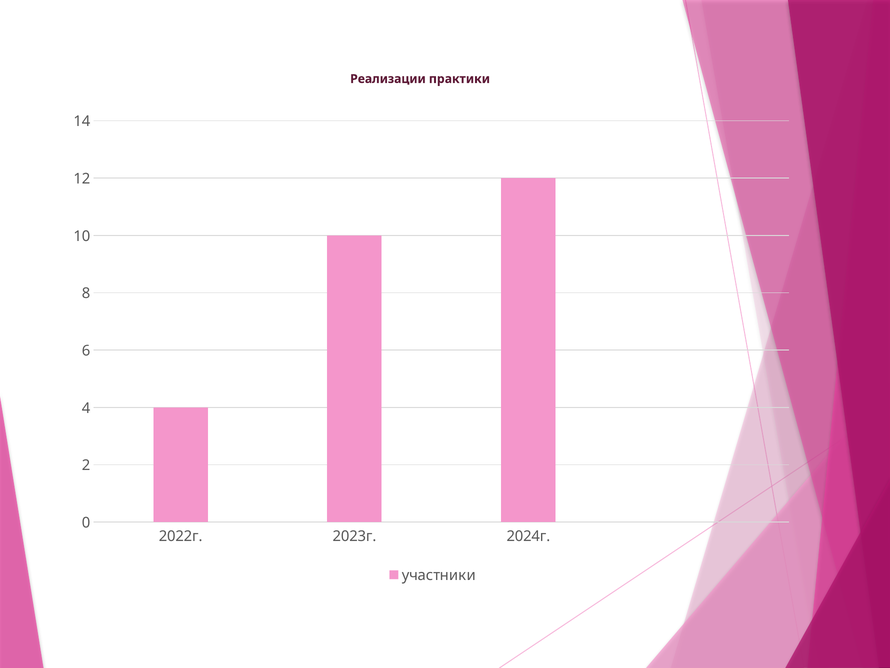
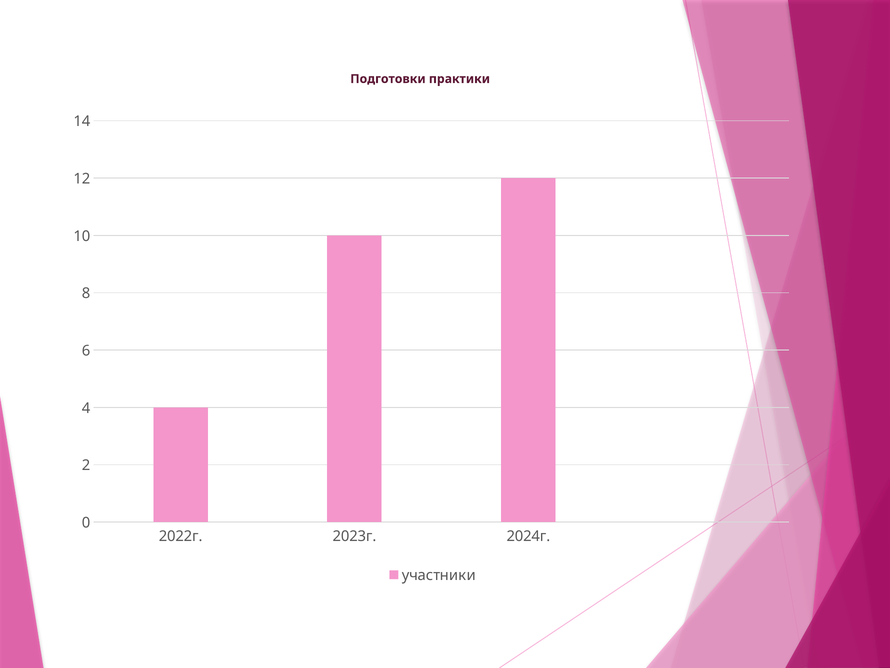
Реализации: Реализации -> Подготовки
